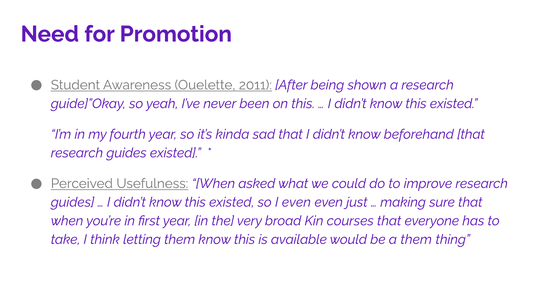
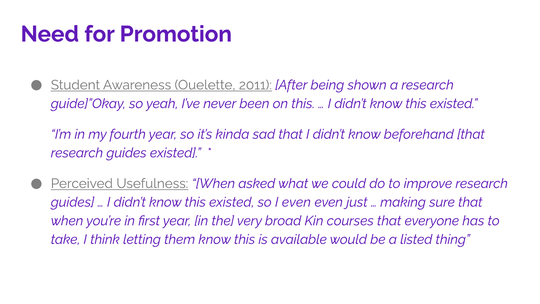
a them: them -> listed
